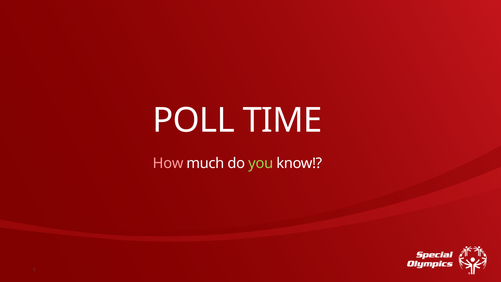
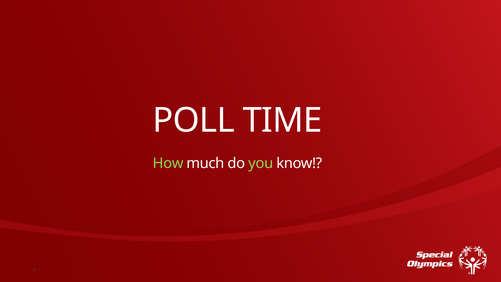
How colour: pink -> light green
